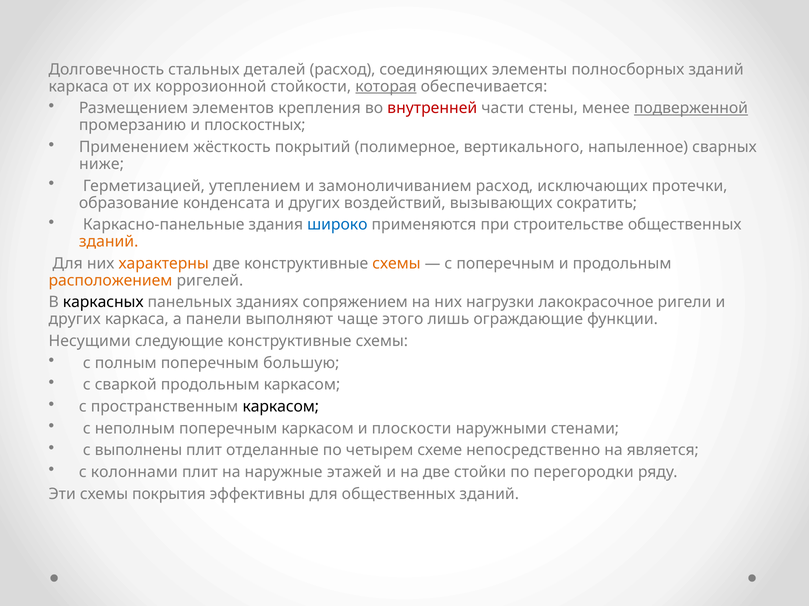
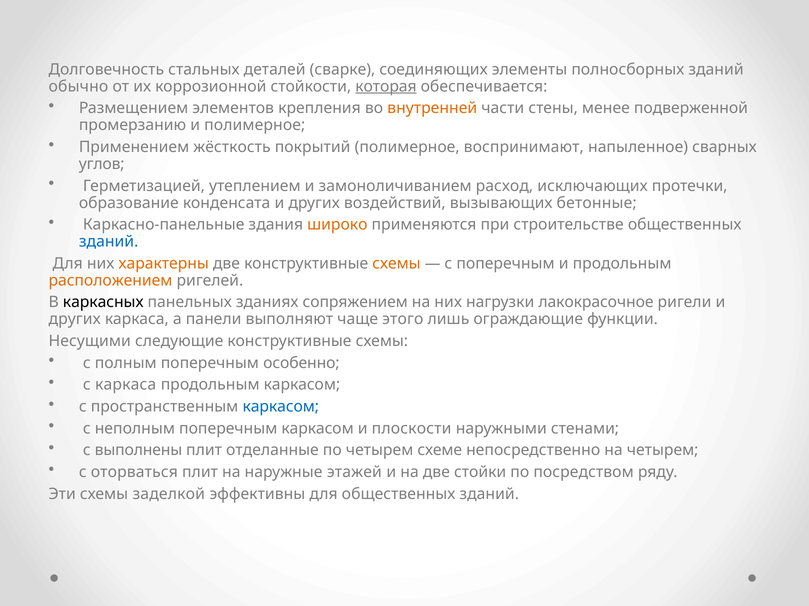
деталей расход: расход -> сварке
каркаса at (79, 87): каркаса -> обычно
внутренней colour: red -> orange
подверженной underline: present -> none
и плоскостных: плоскостных -> полимерное
вертикального: вертикального -> воспринимают
ниже: ниже -> углов
сократить: сократить -> бетонные
широко colour: blue -> orange
зданий at (109, 242) colour: orange -> blue
большую: большую -> особенно
с сваркой: сваркой -> каркаса
каркасом at (281, 407) colour: black -> blue
на является: является -> четырем
колоннами: колоннами -> оторваться
перегородки: перегородки -> посредством
покрытия: покрытия -> заделкой
